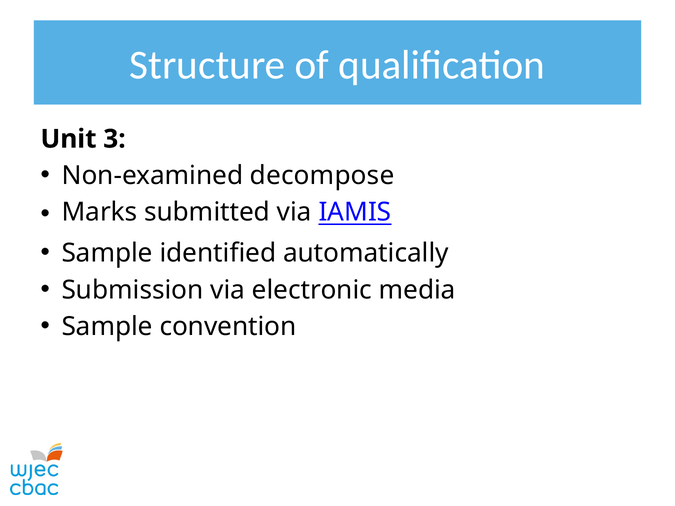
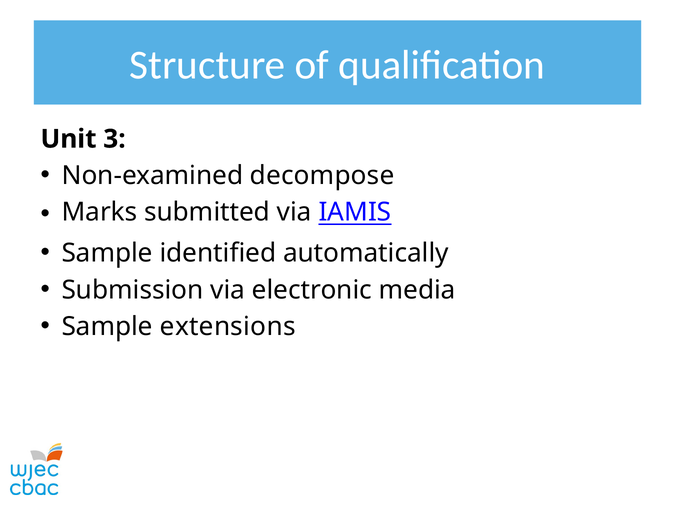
convention: convention -> extensions
